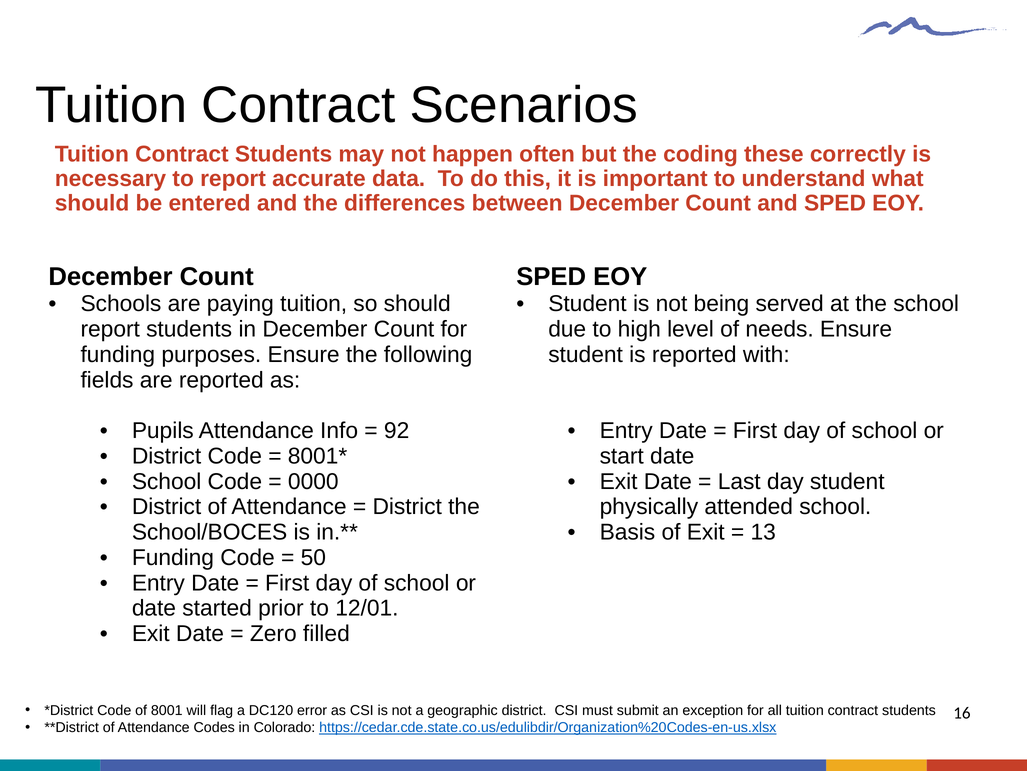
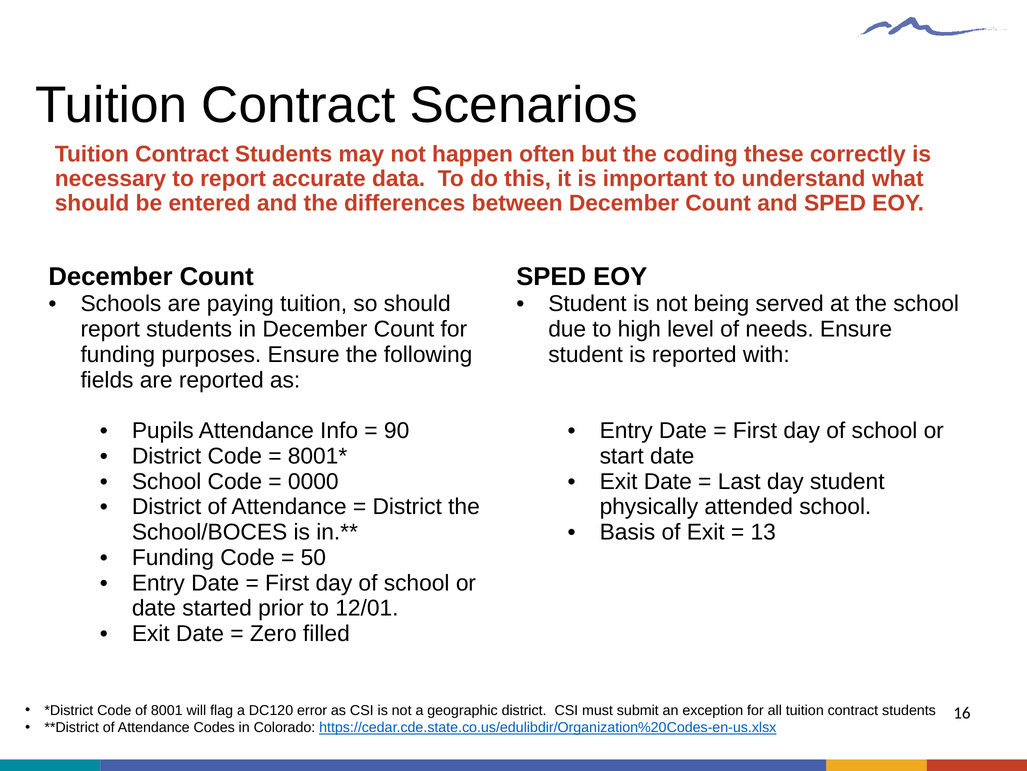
92: 92 -> 90
